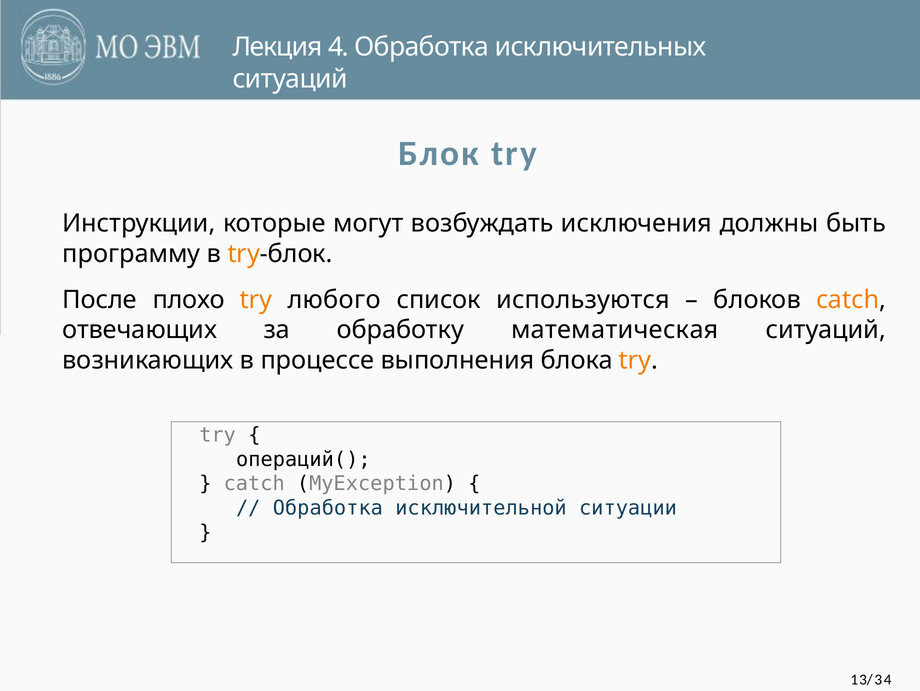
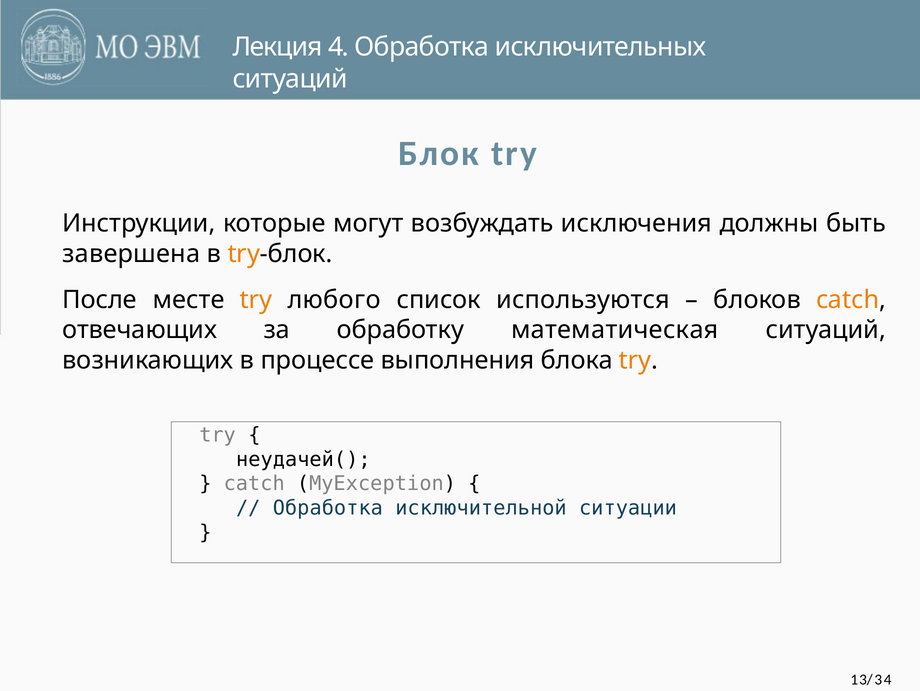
программу: программу -> завершена
плохо: плохо -> месте
операций(: операций( -> неудачей(
